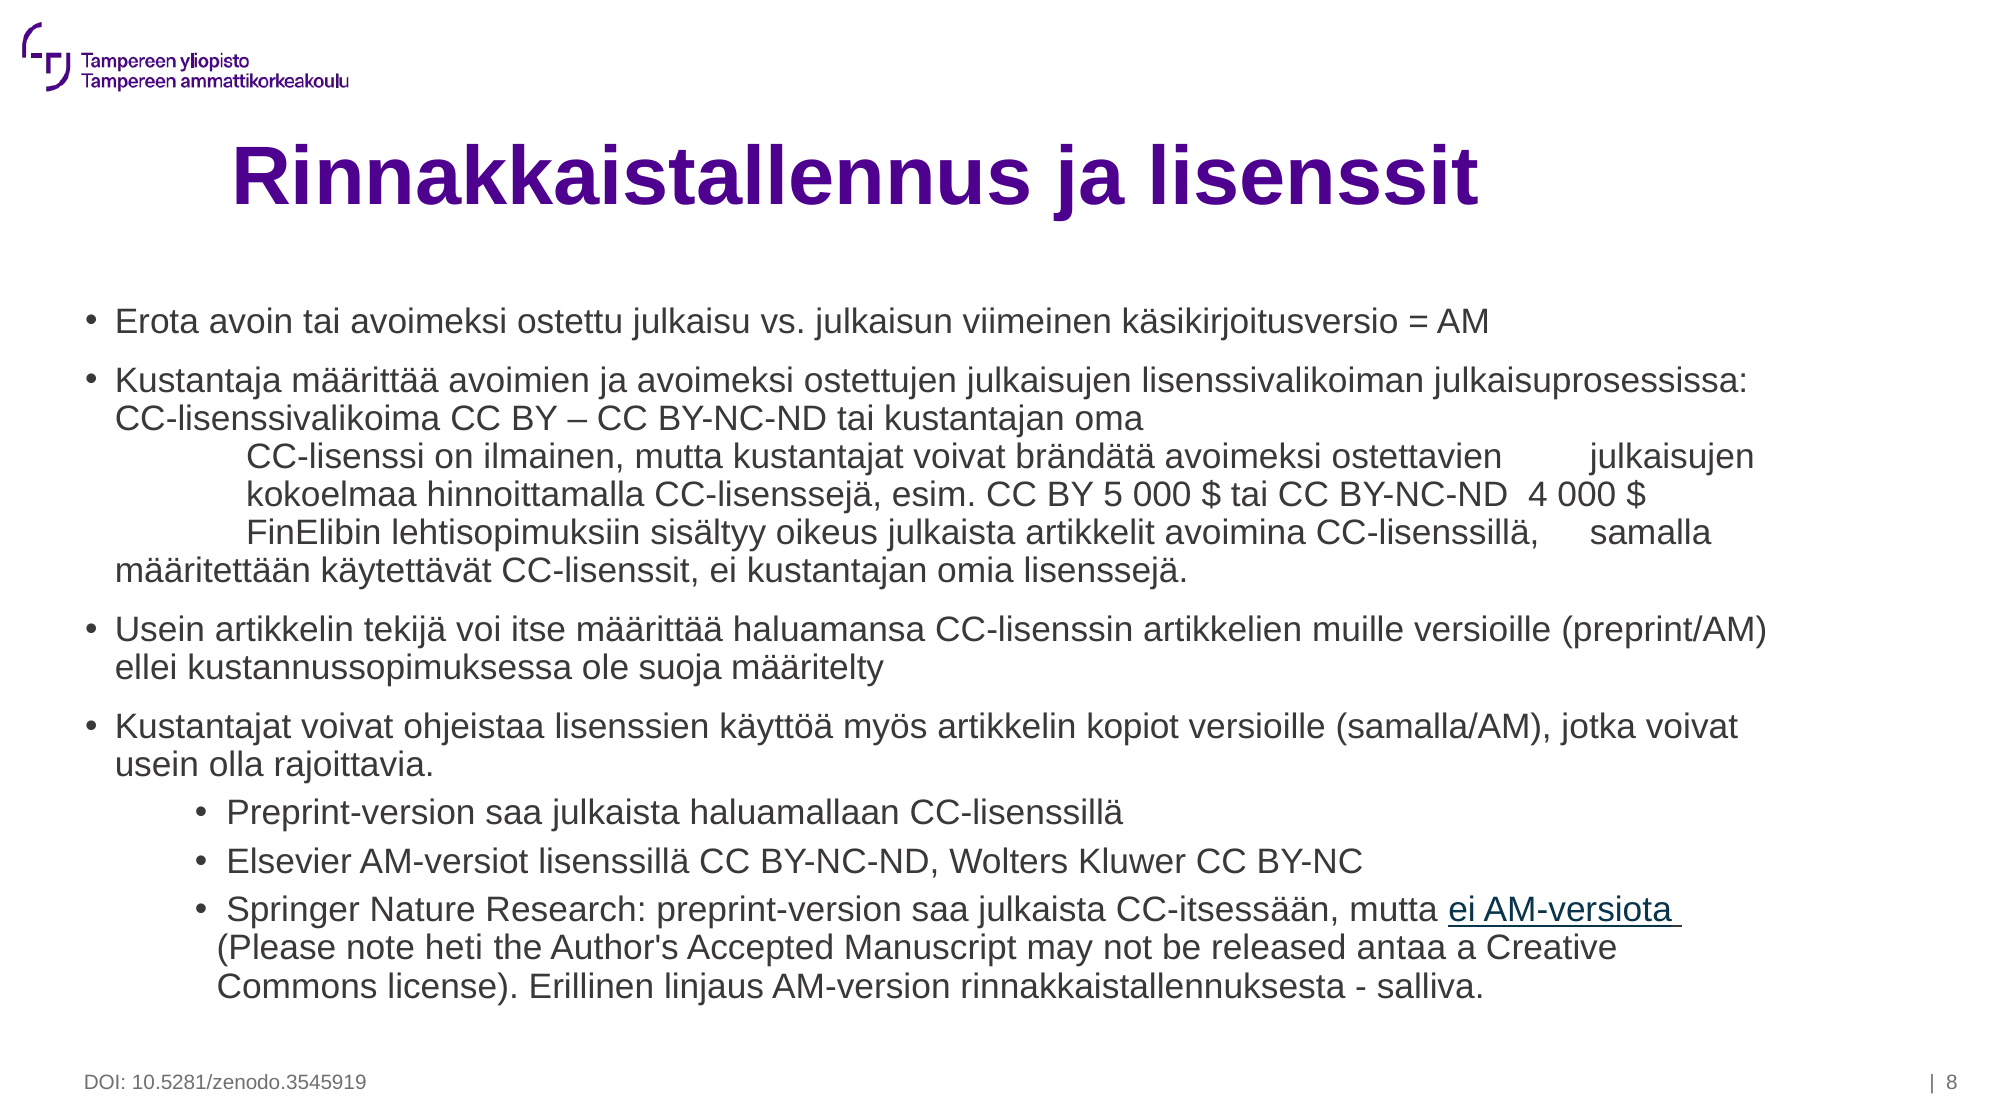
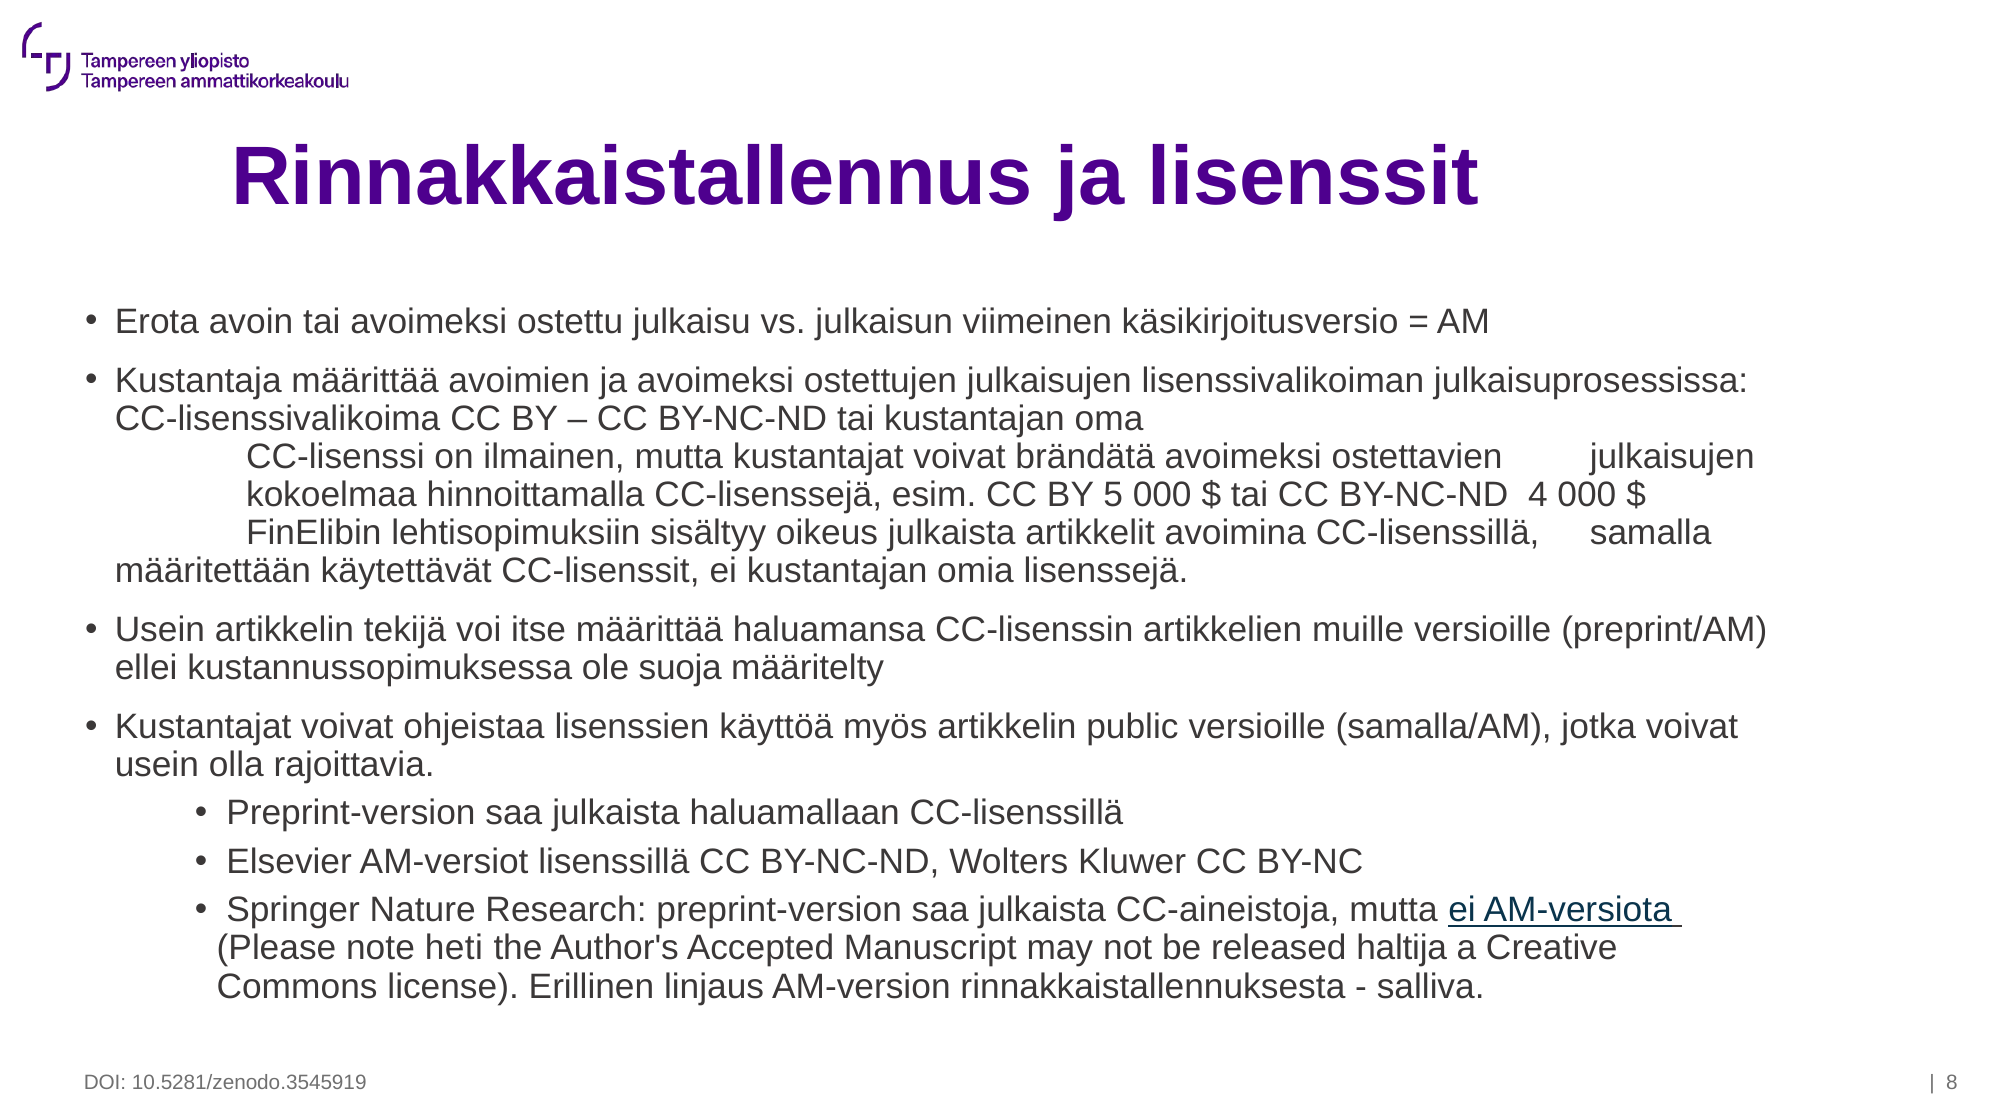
kopiot: kopiot -> public
CC-itsessään: CC-itsessään -> CC-aineistoja
antaa: antaa -> haltija
